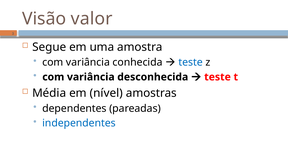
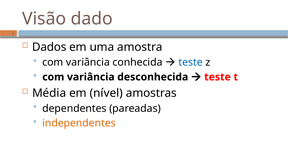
valor: valor -> dado
Segue: Segue -> Dados
independentes colour: blue -> orange
